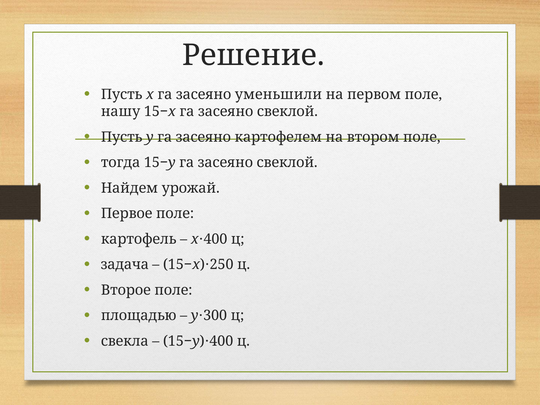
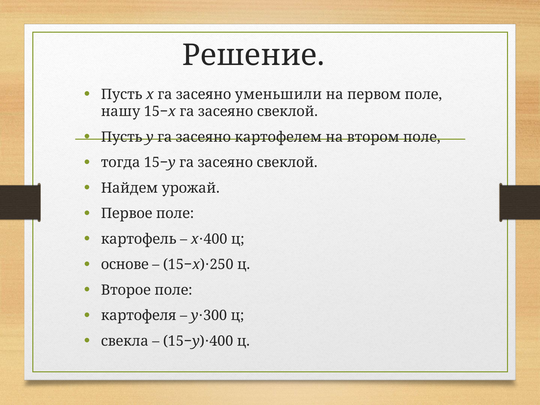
задача: задача -> основе
площадью: площадью -> картофеля
